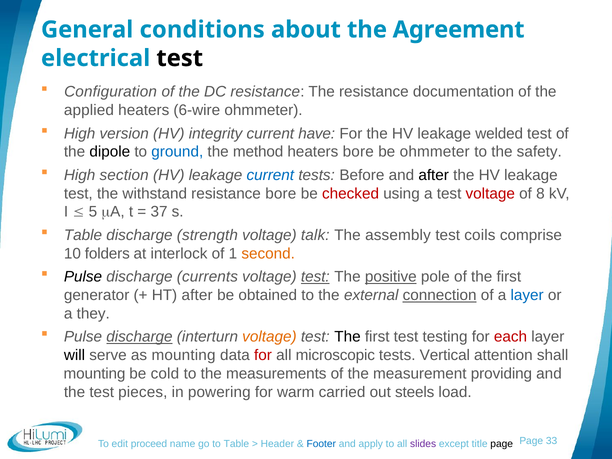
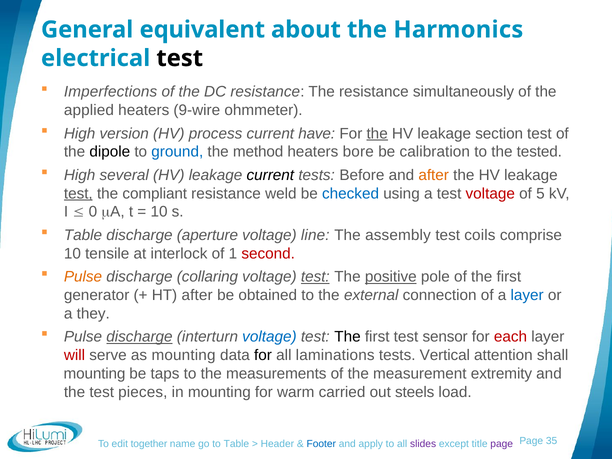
conditions: conditions -> equivalent
Agreement: Agreement -> Harmonics
Configuration: Configuration -> Imperfections
documentation: documentation -> simultaneously
6-wire: 6-wire -> 9-wire
integrity: integrity -> process
the at (377, 134) underline: none -> present
welded: welded -> section
be ohmmeter: ohmmeter -> calibration
safety: safety -> tested
section: section -> several
current at (270, 175) colour: blue -> black
after at (434, 175) colour: black -> orange
test at (78, 194) underline: none -> present
withstand: withstand -> compliant
resistance bore: bore -> weld
checked colour: red -> blue
8: 8 -> 5
5: 5 -> 0
37 at (159, 212): 37 -> 10
strength: strength -> aperture
talk: talk -> line
folders: folders -> tensile
second colour: orange -> red
Pulse at (83, 277) colour: black -> orange
currents: currents -> collaring
connection underline: present -> none
voltage at (269, 337) colour: orange -> blue
testing: testing -> sensor
will colour: black -> red
for at (263, 355) colour: red -> black
microscopic: microscopic -> laminations
cold: cold -> taps
providing: providing -> extremity
in powering: powering -> mounting
33: 33 -> 35
proceed: proceed -> together
page at (502, 444) colour: black -> purple
